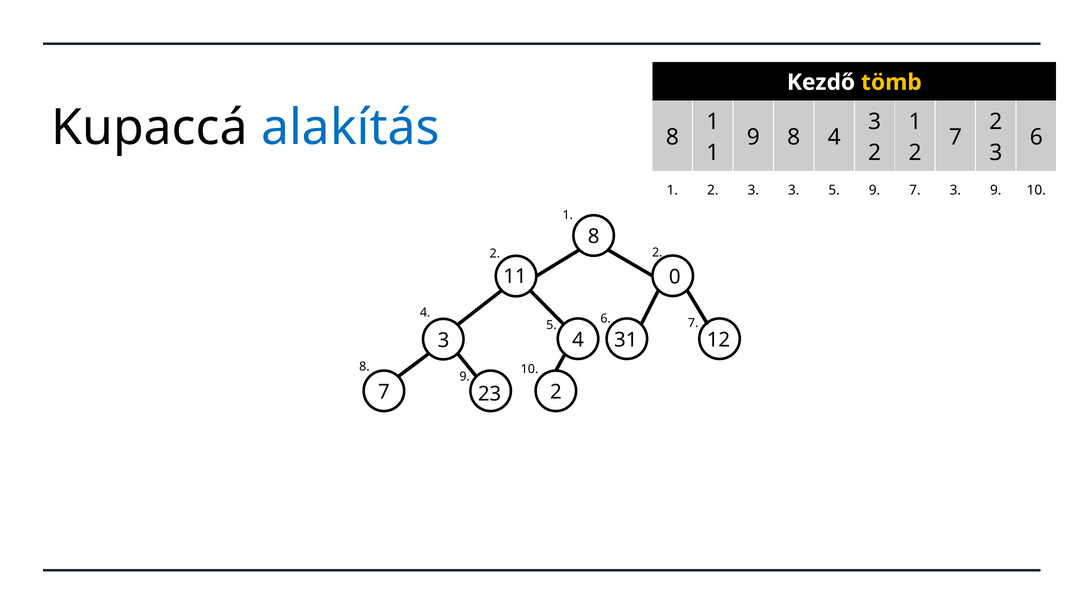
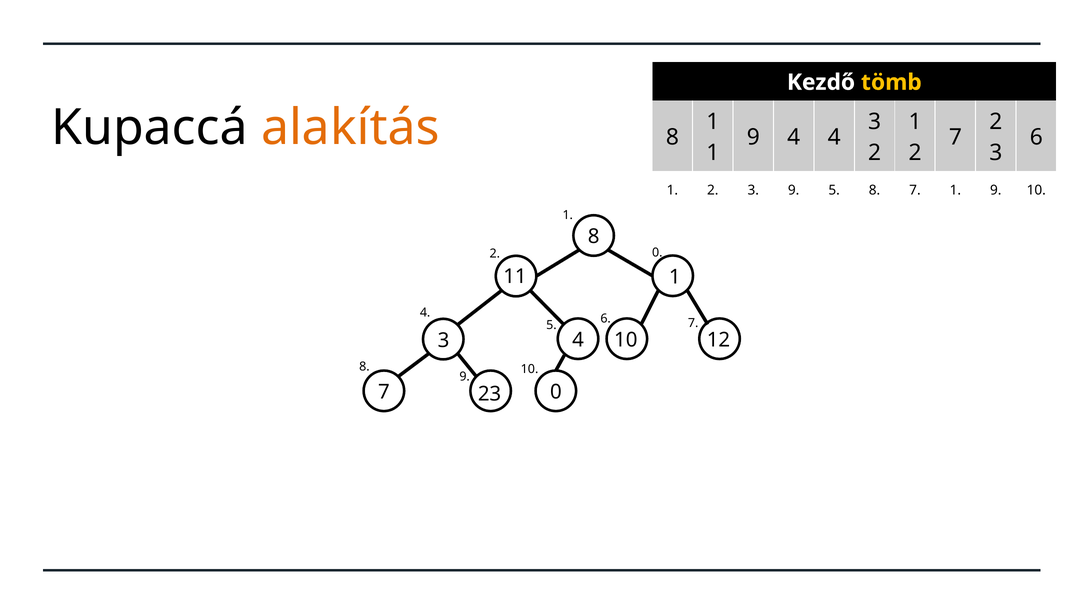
alakítás colour: blue -> orange
9 8: 8 -> 4
3 3: 3 -> 9
5 9: 9 -> 8
7 3: 3 -> 1
2 2: 2 -> 0
11 0: 0 -> 1
4 31: 31 -> 10
23 2: 2 -> 0
